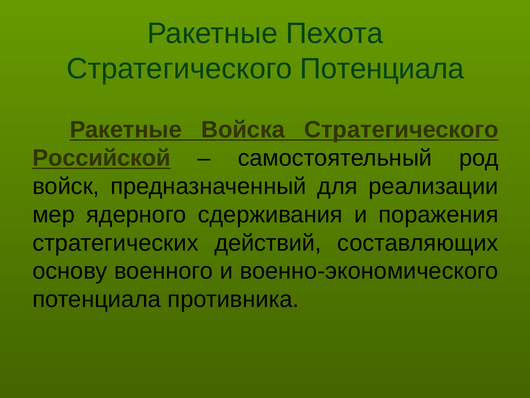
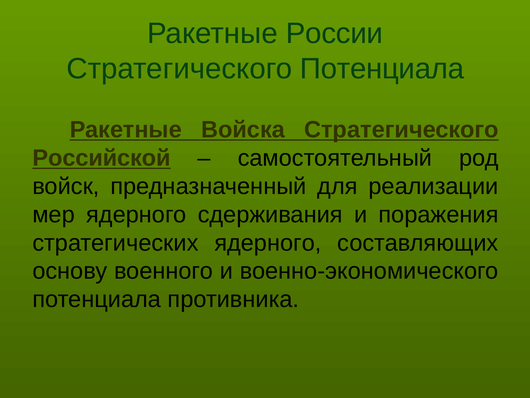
Пехота: Пехота -> России
стратегических действий: действий -> ядерного
